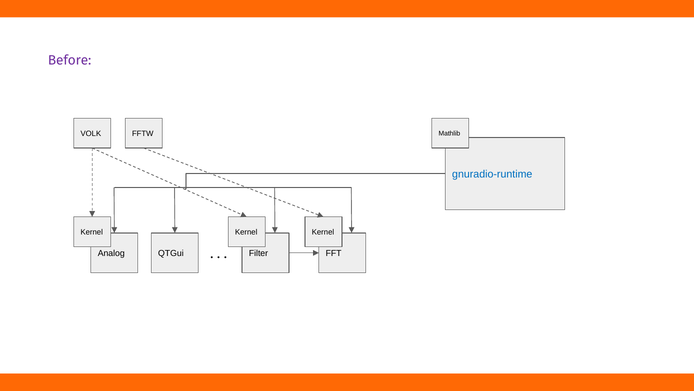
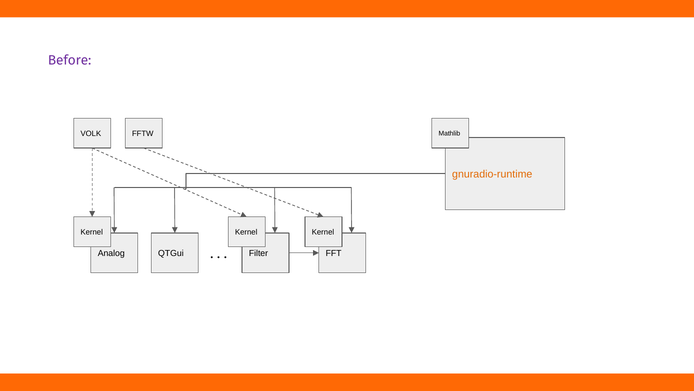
gnuradio-runtime colour: blue -> orange
